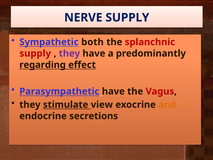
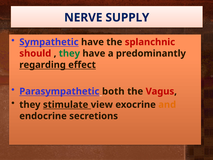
Sympathetic both: both -> have
supply at (35, 53): supply -> should
they at (69, 53) colour: purple -> green
Parasympathetic have: have -> both
